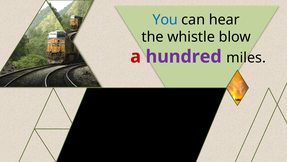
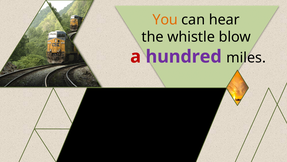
You colour: blue -> orange
